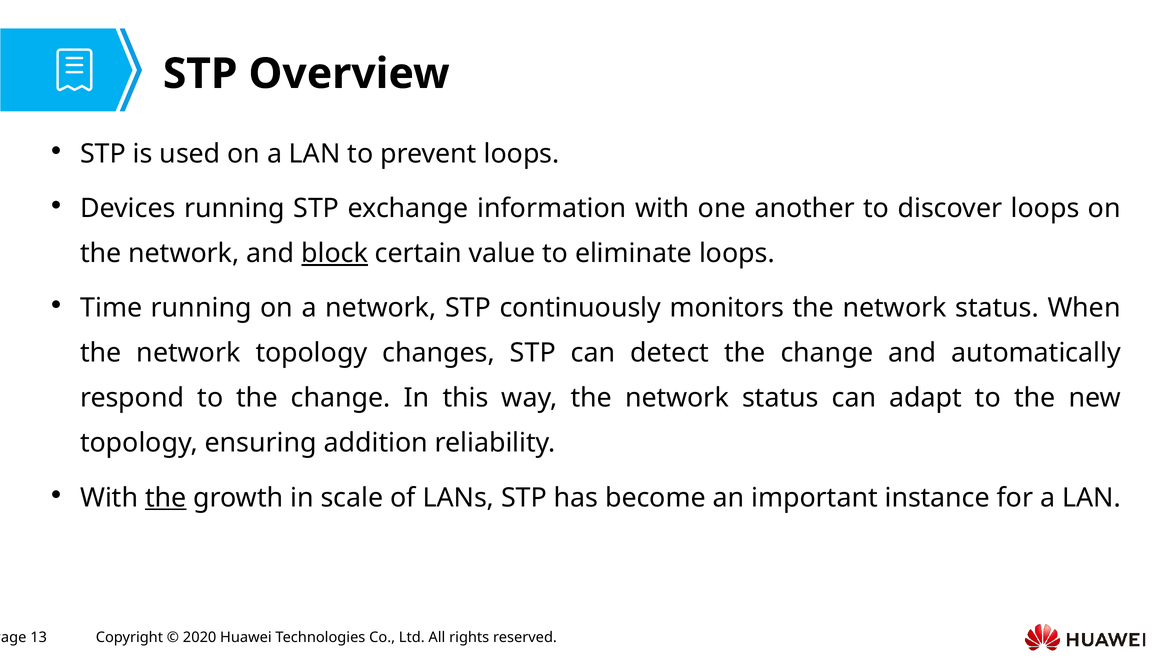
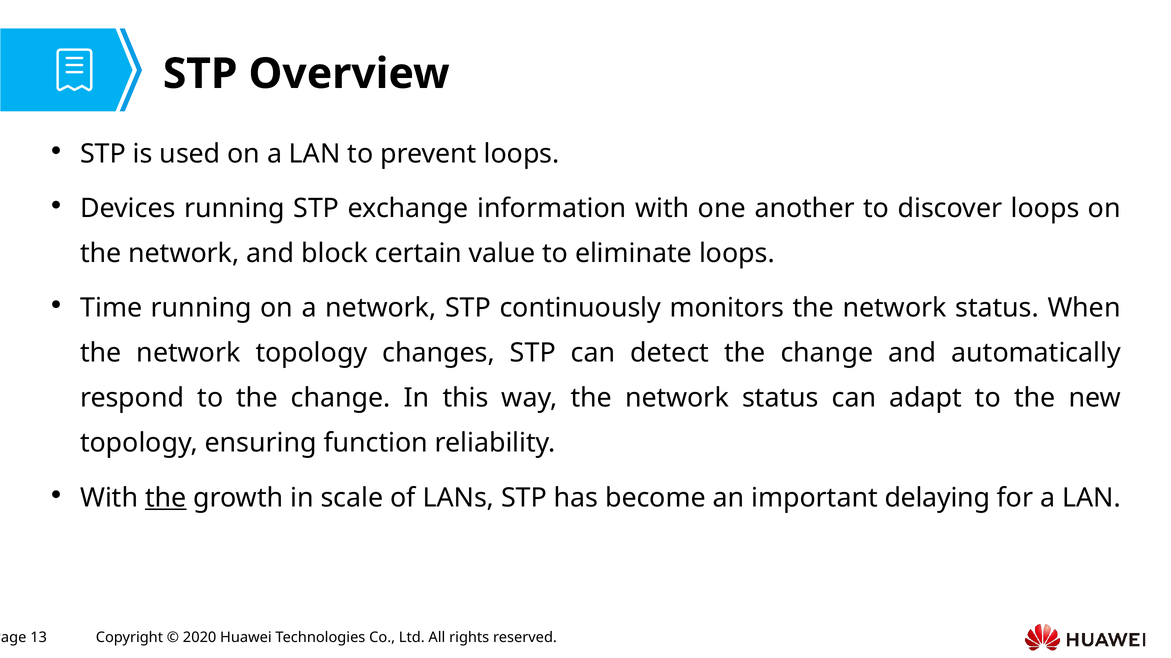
block underline: present -> none
addition: addition -> function
instance: instance -> delaying
